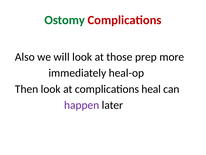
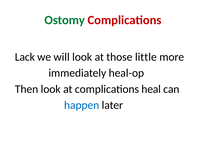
Also: Also -> Lack
prep: prep -> little
happen colour: purple -> blue
